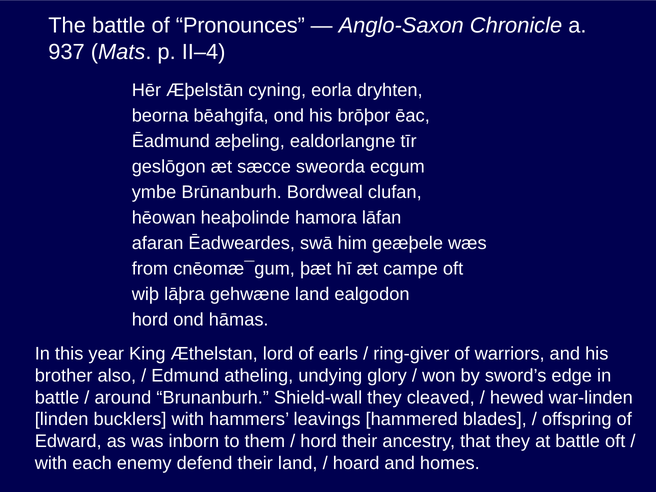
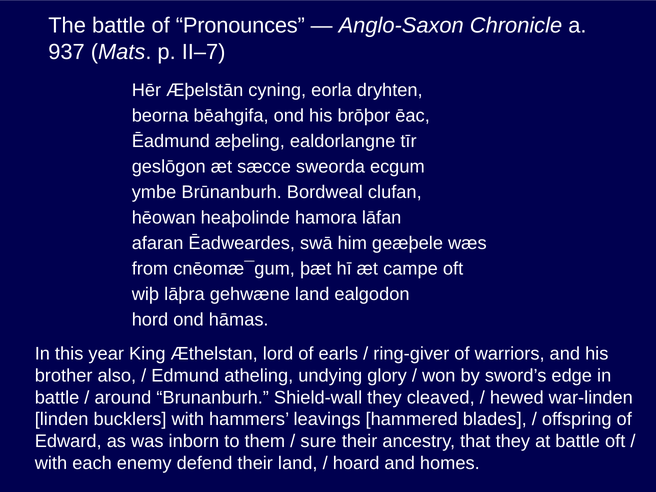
II–4: II–4 -> II–7
hord at (319, 441): hord -> sure
